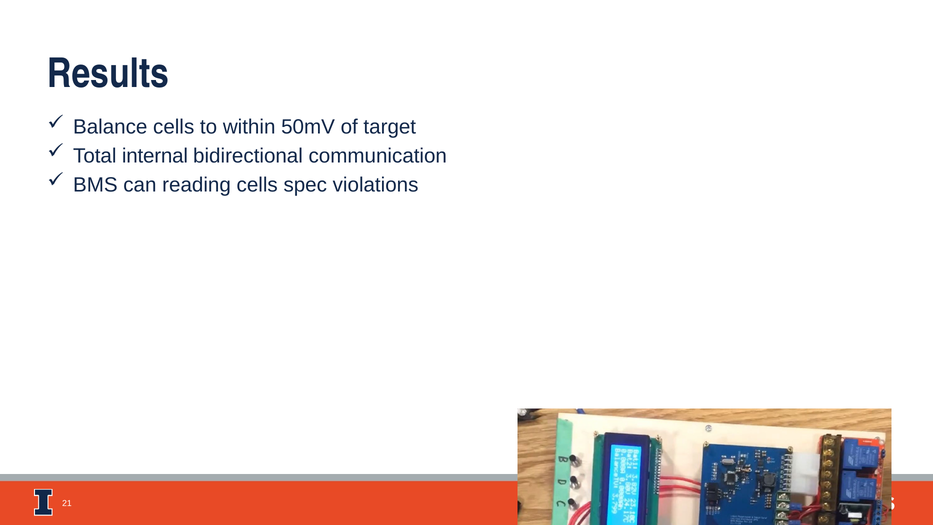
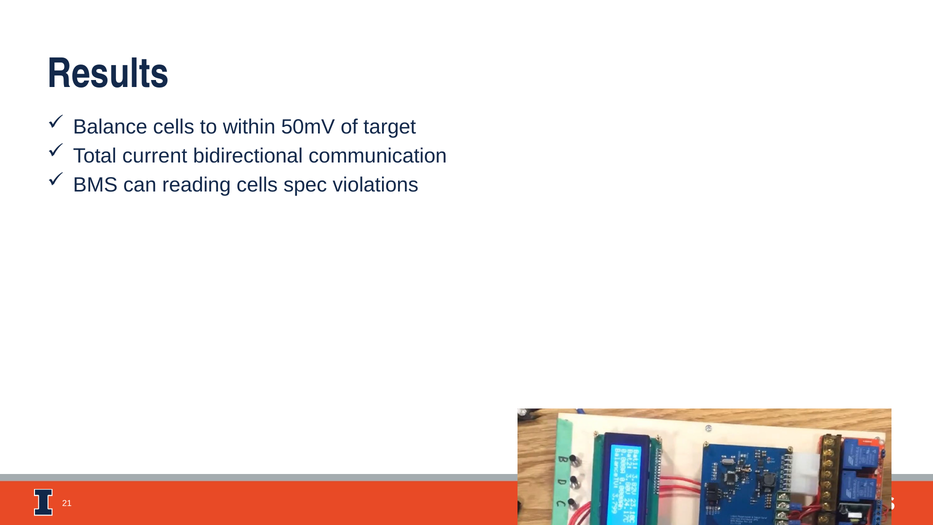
internal: internal -> current
